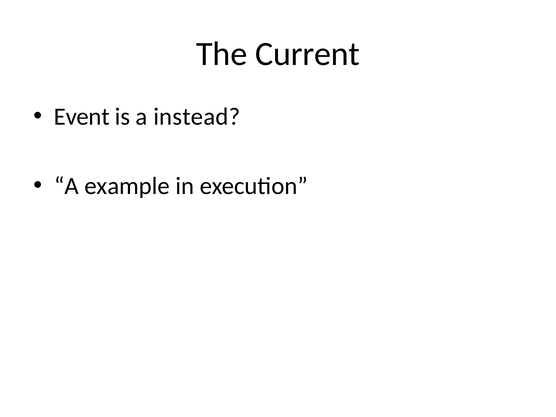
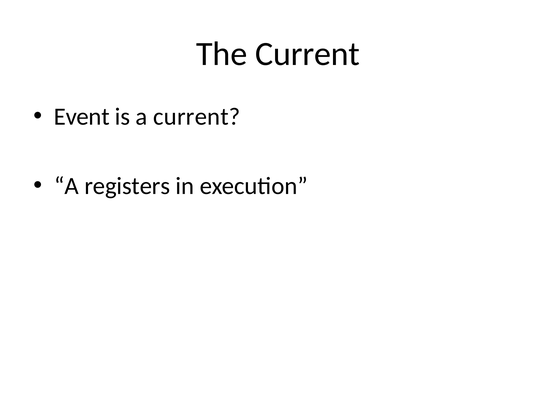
a instead: instead -> current
example: example -> registers
